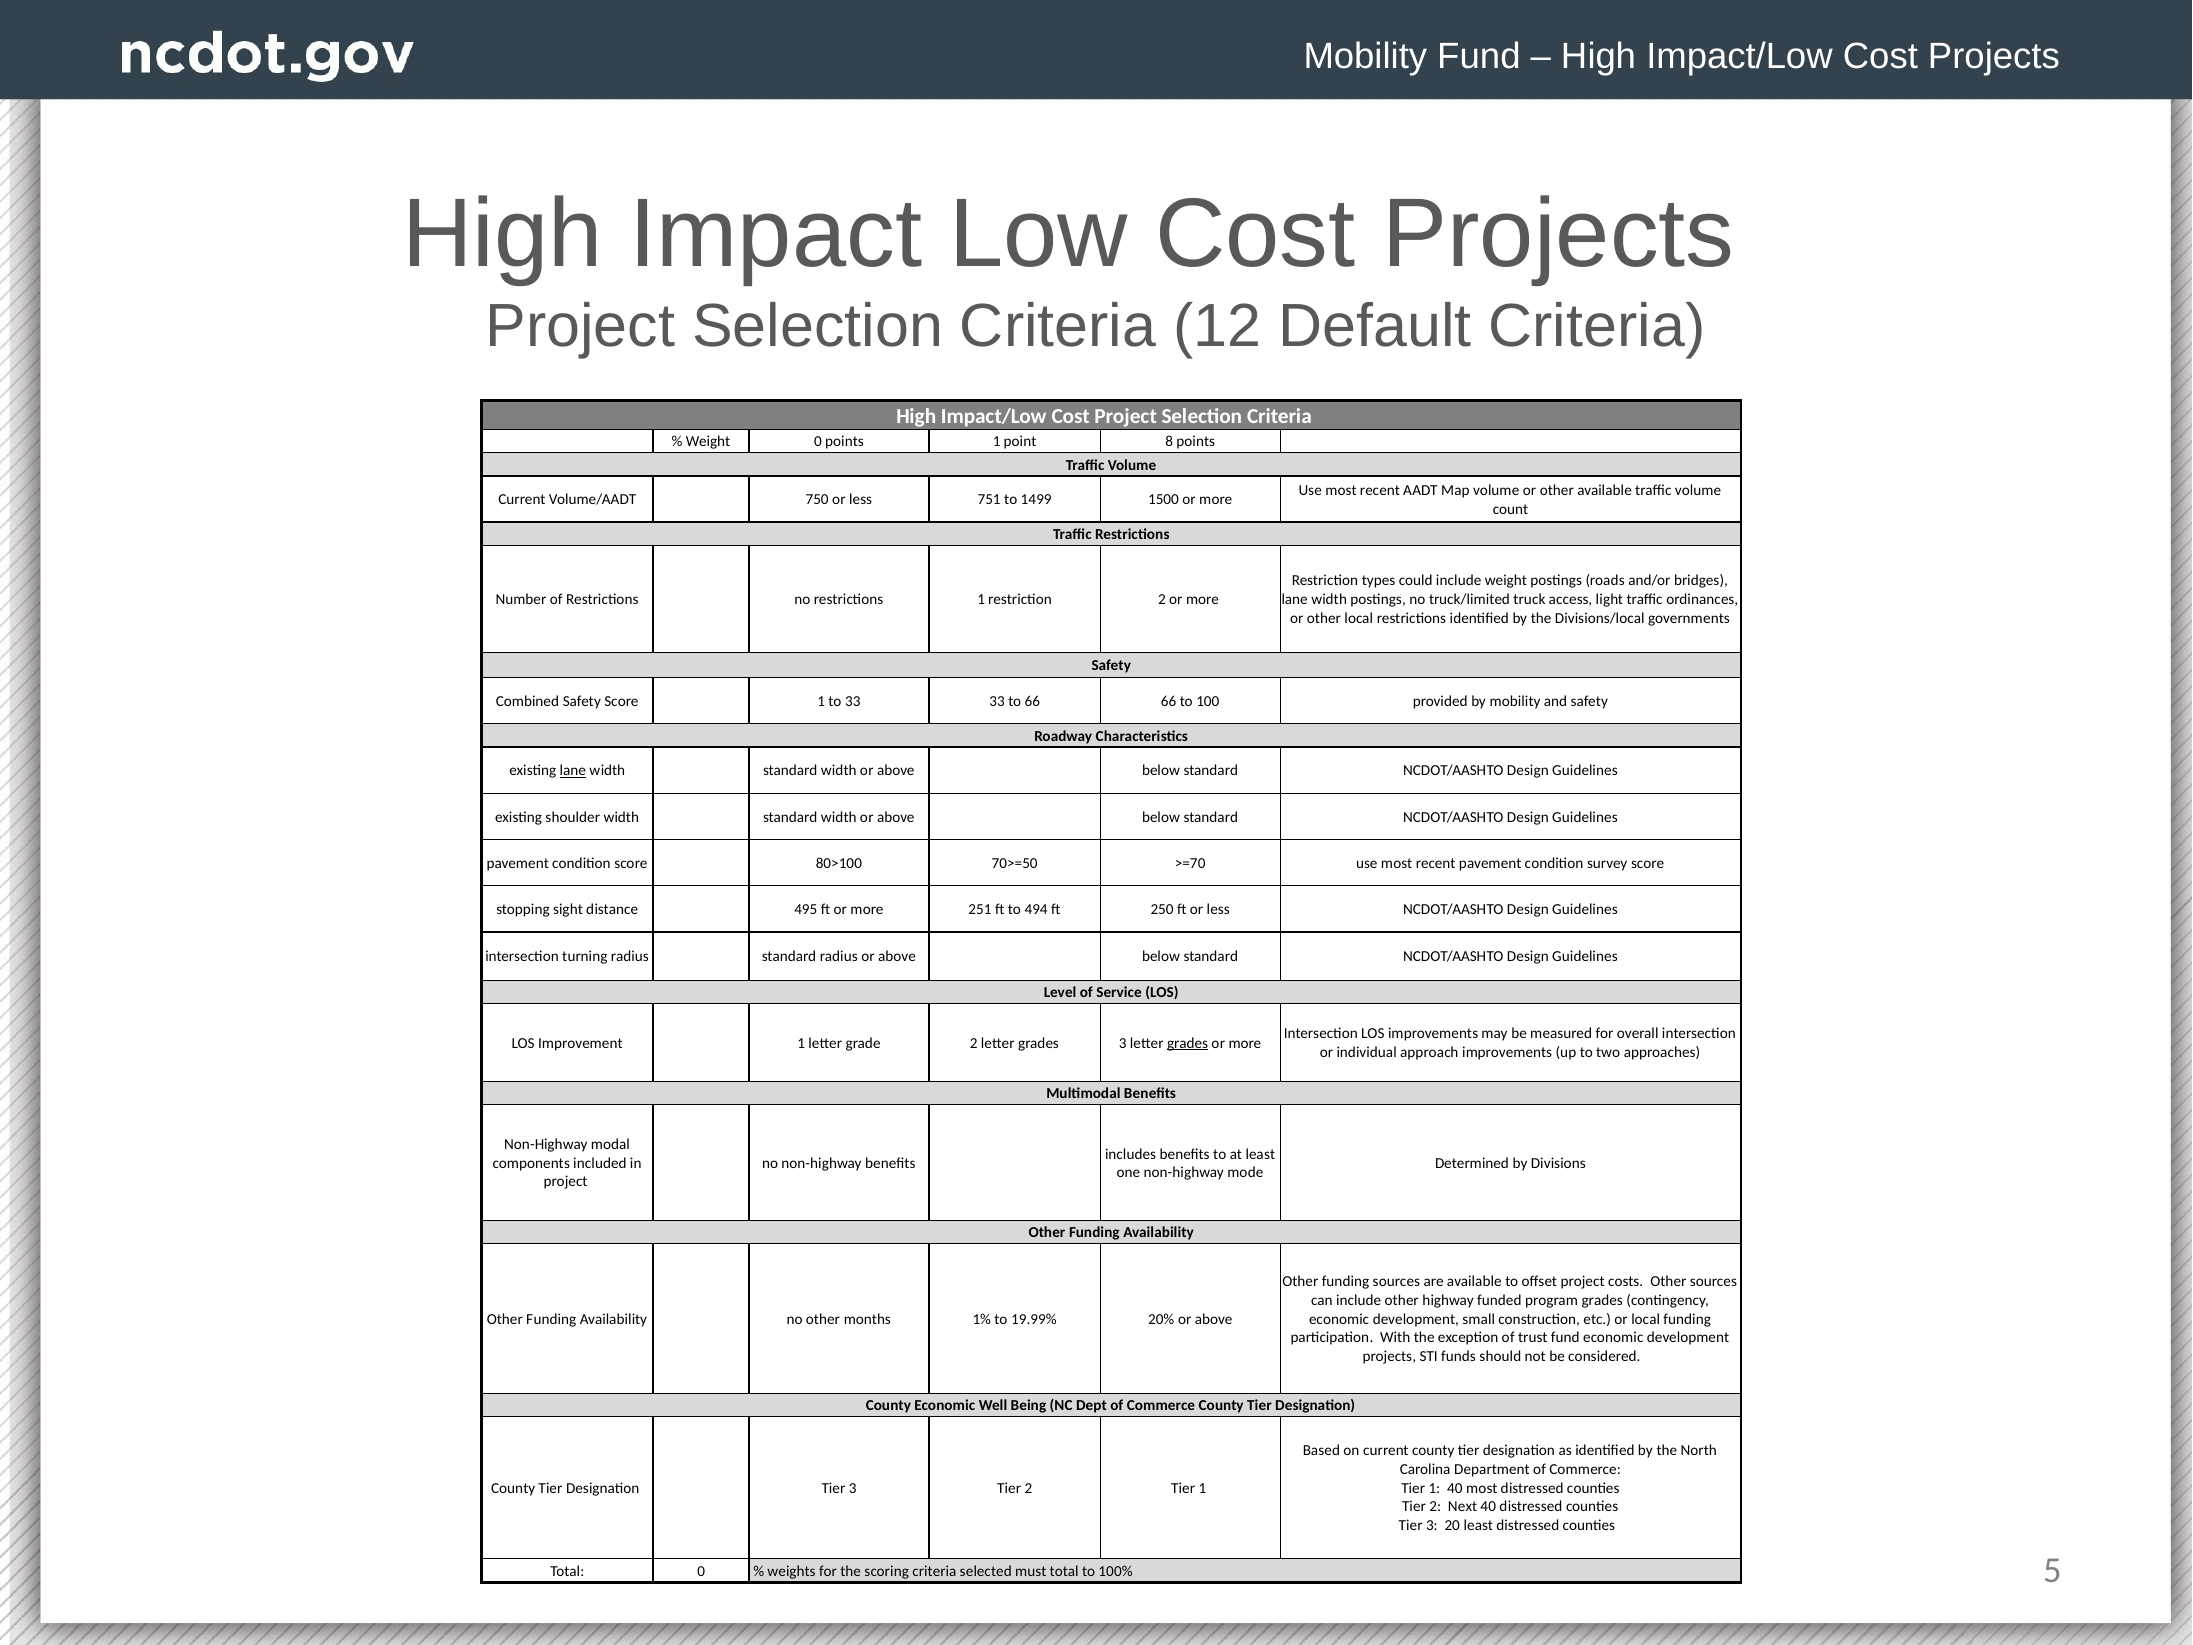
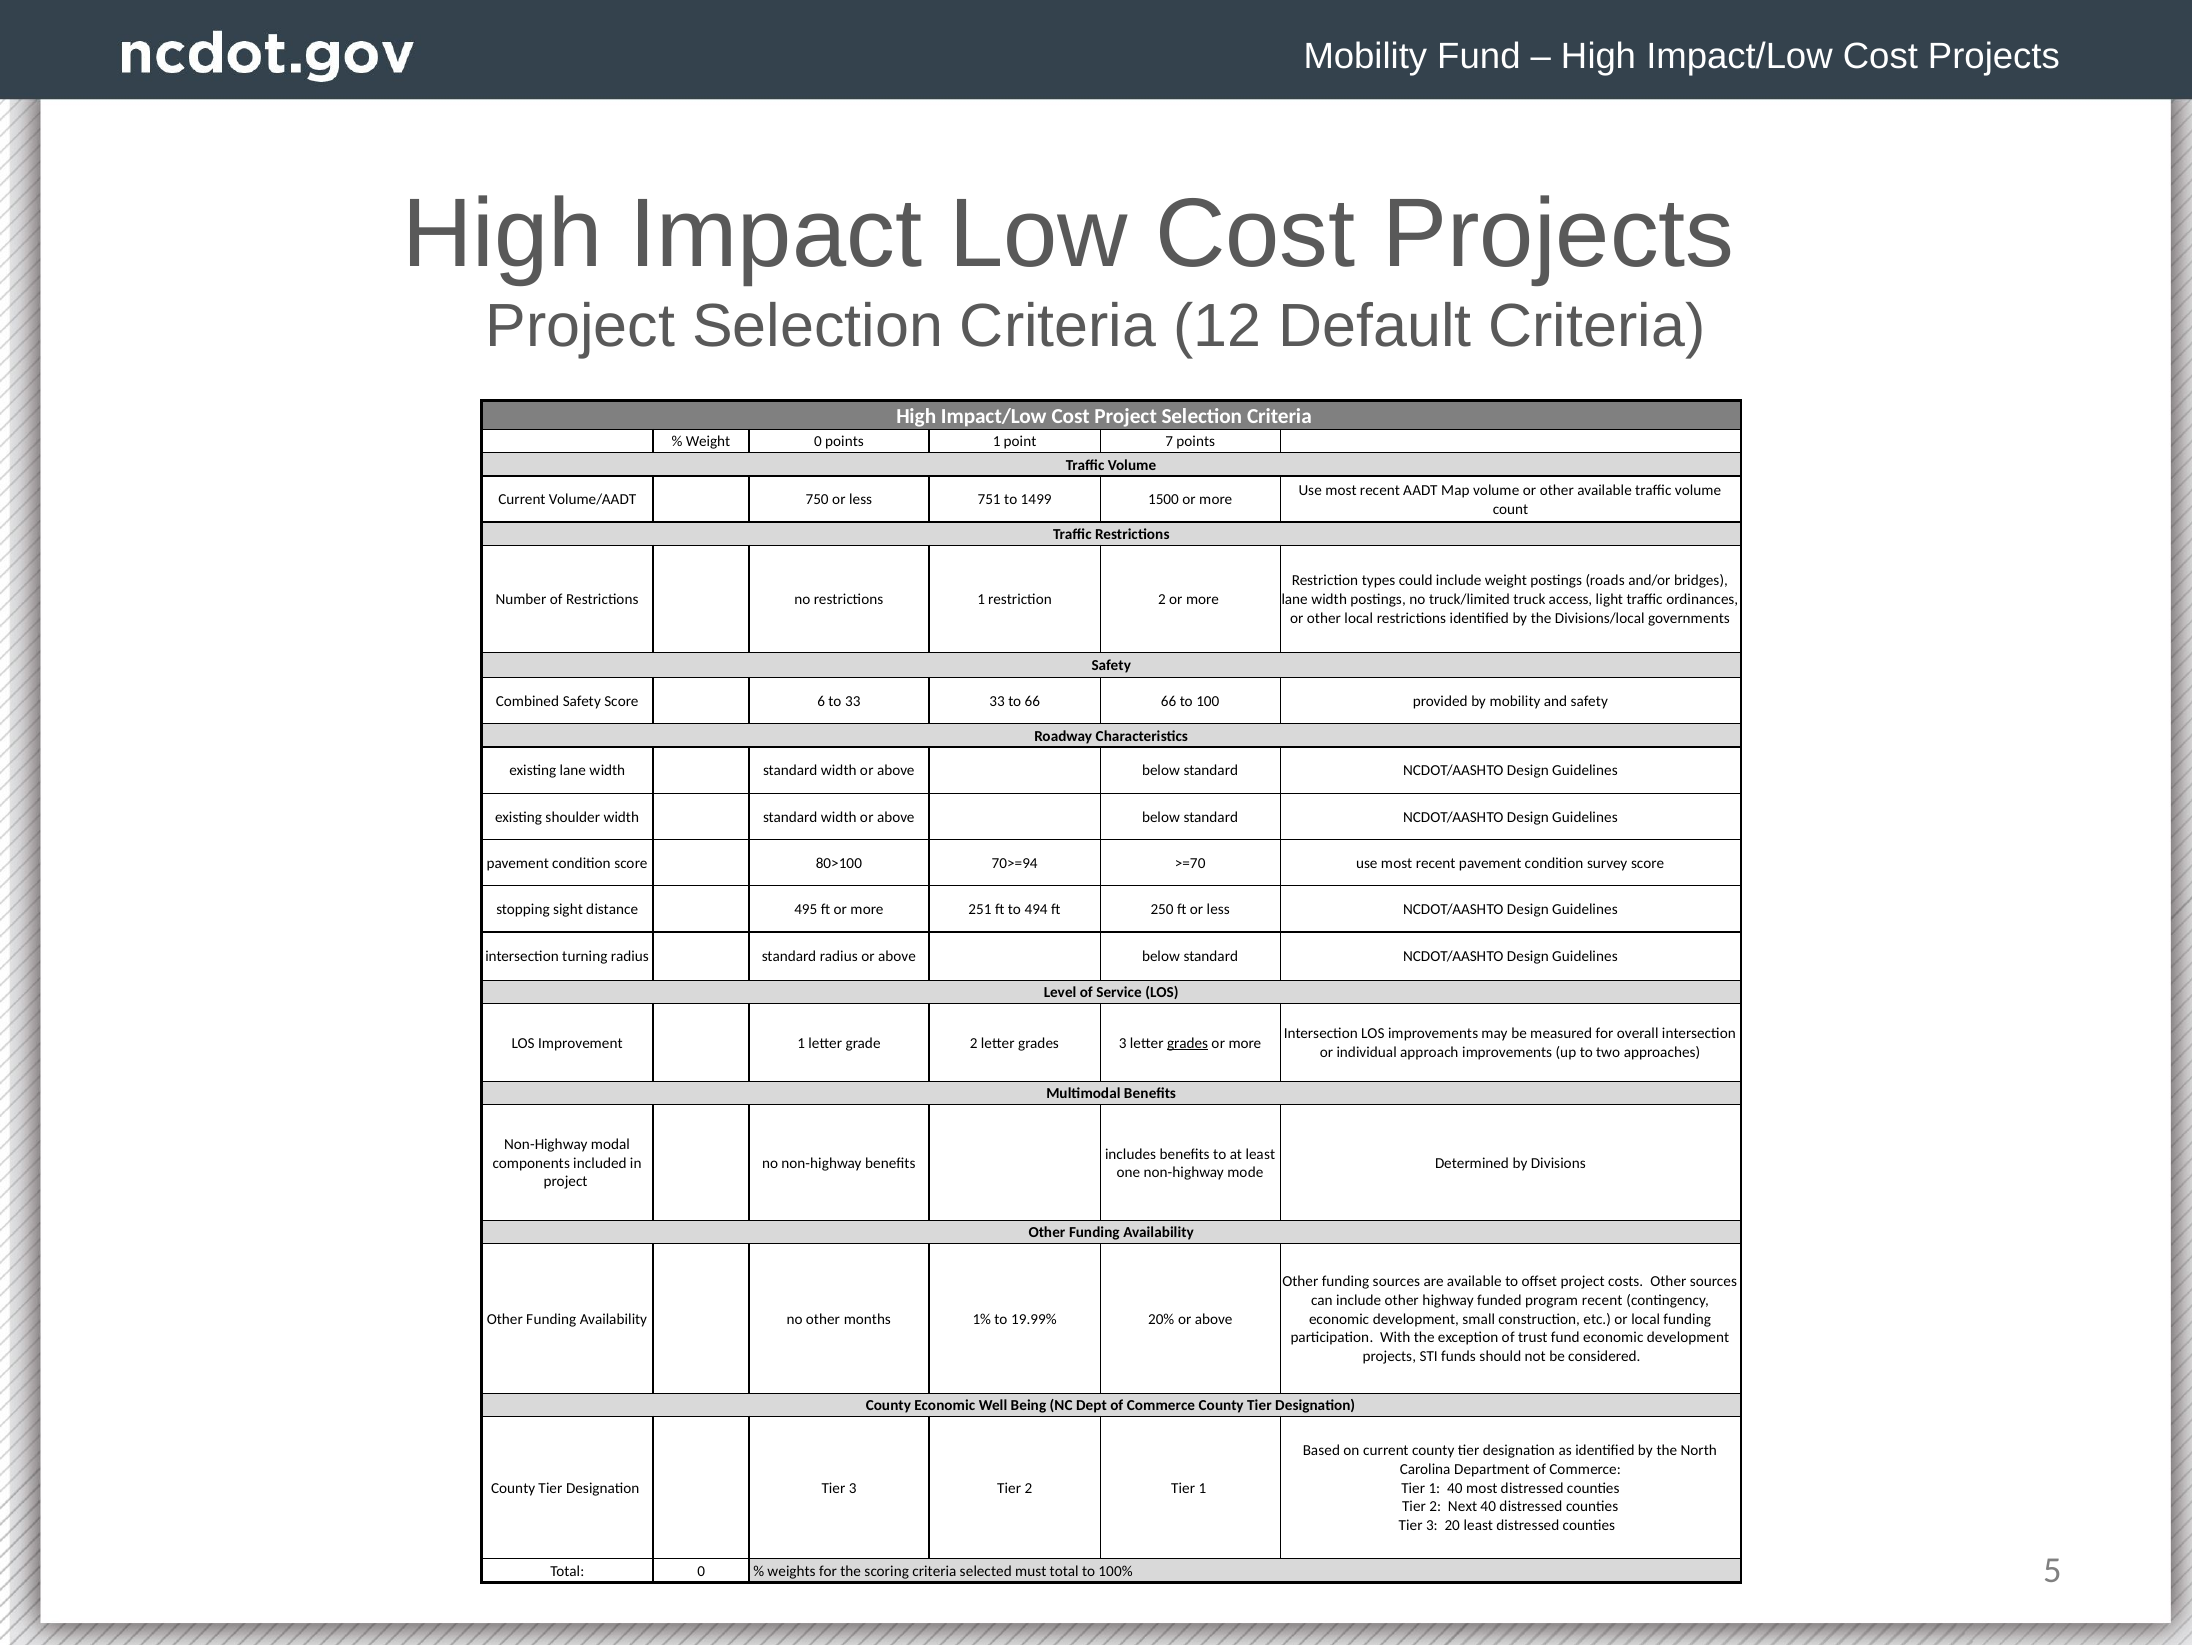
8: 8 -> 7
Score 1: 1 -> 6
lane at (573, 771) underline: present -> none
70>=50: 70>=50 -> 70>=94
program grades: grades -> recent
